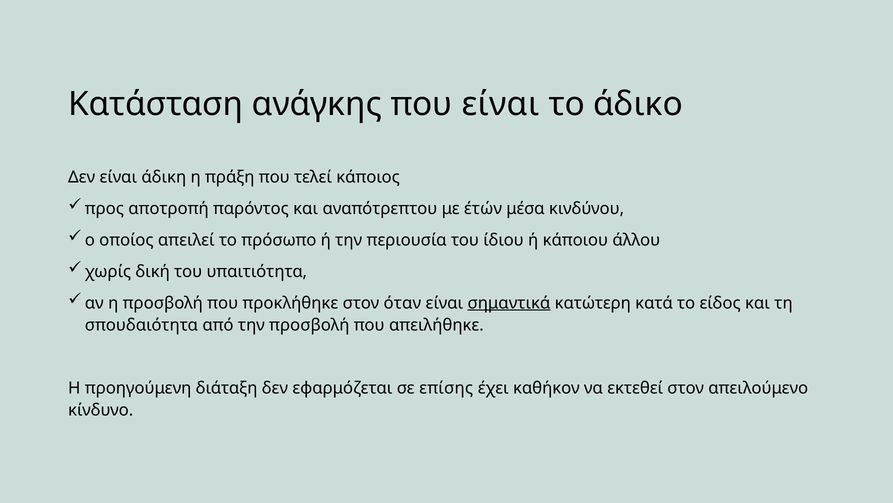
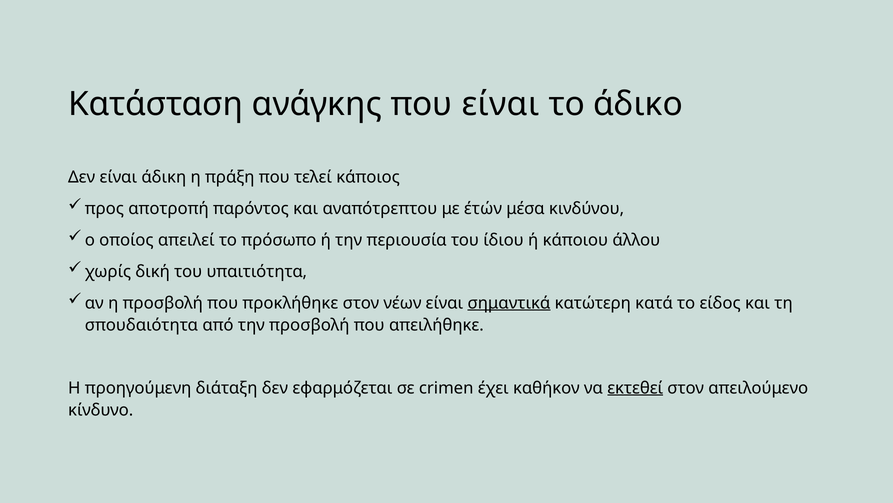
όταν: όταν -> νέων
επίσης: επίσης -> crimen
εκτεθεί underline: none -> present
